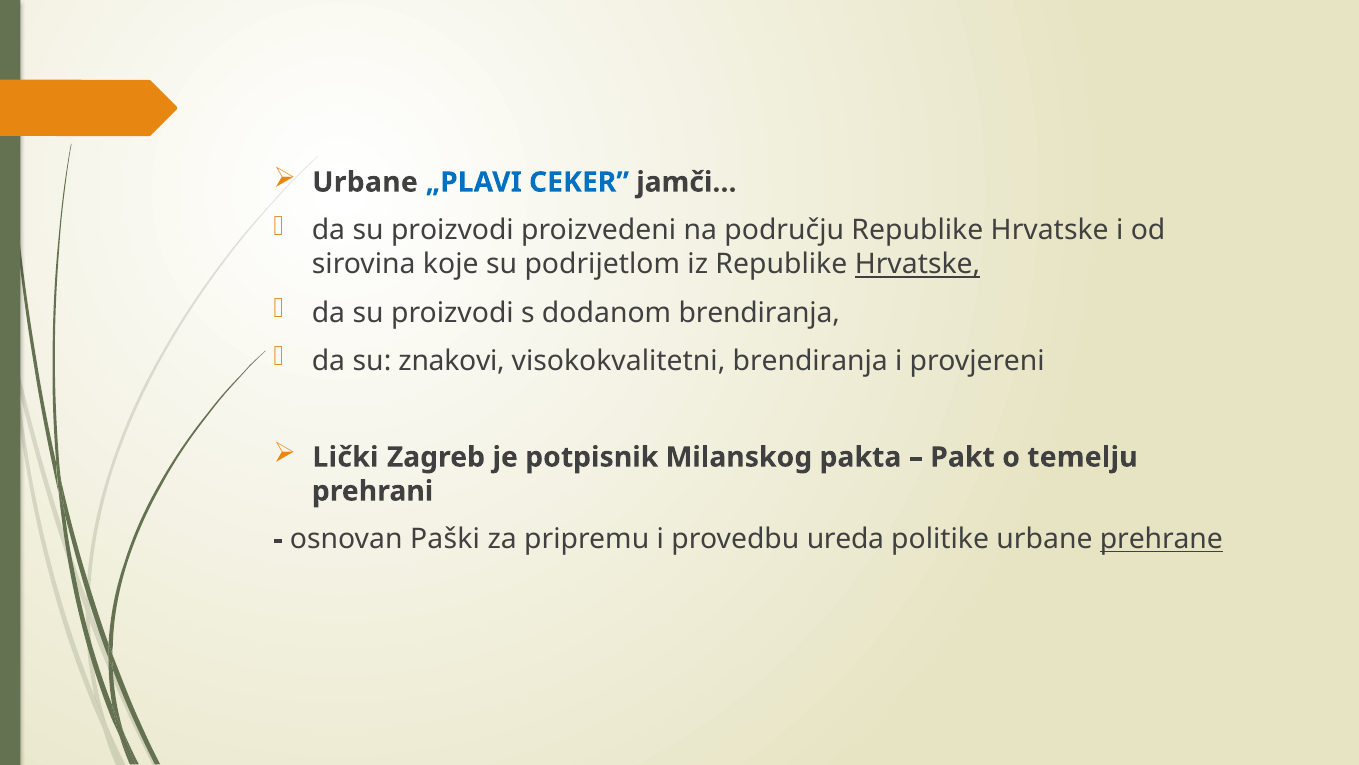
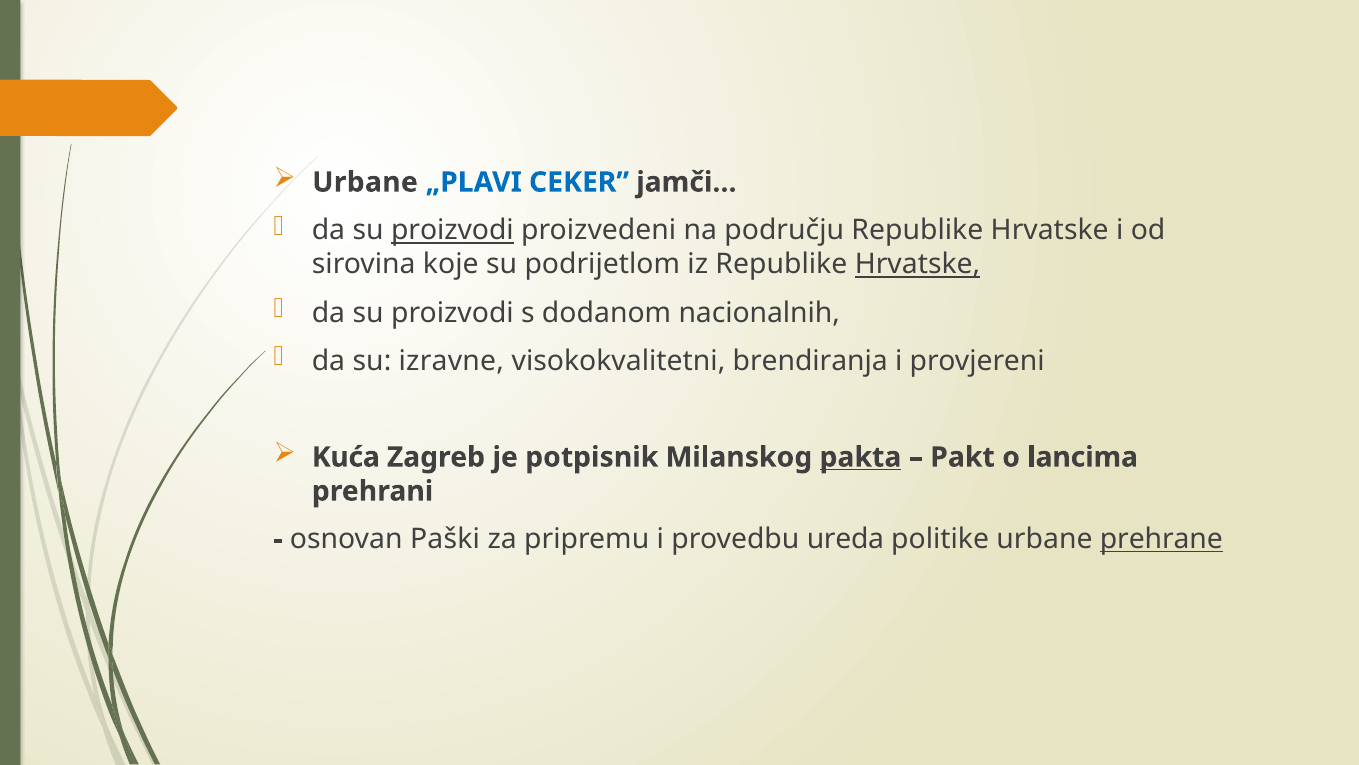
proizvodi at (452, 230) underline: none -> present
dodanom brendiranja: brendiranja -> nacionalnih
znakovi: znakovi -> izravne
Lički: Lički -> Kuća
pakta underline: none -> present
temelju: temelju -> lancima
